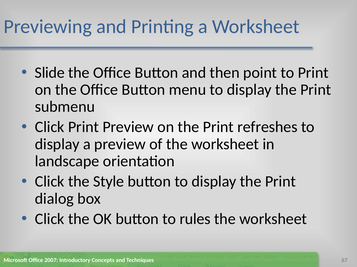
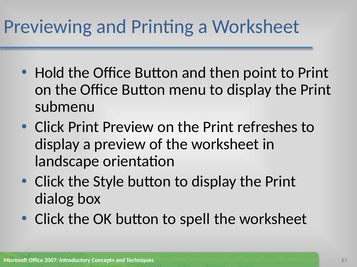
Slide: Slide -> Hold
rules: rules -> spell
